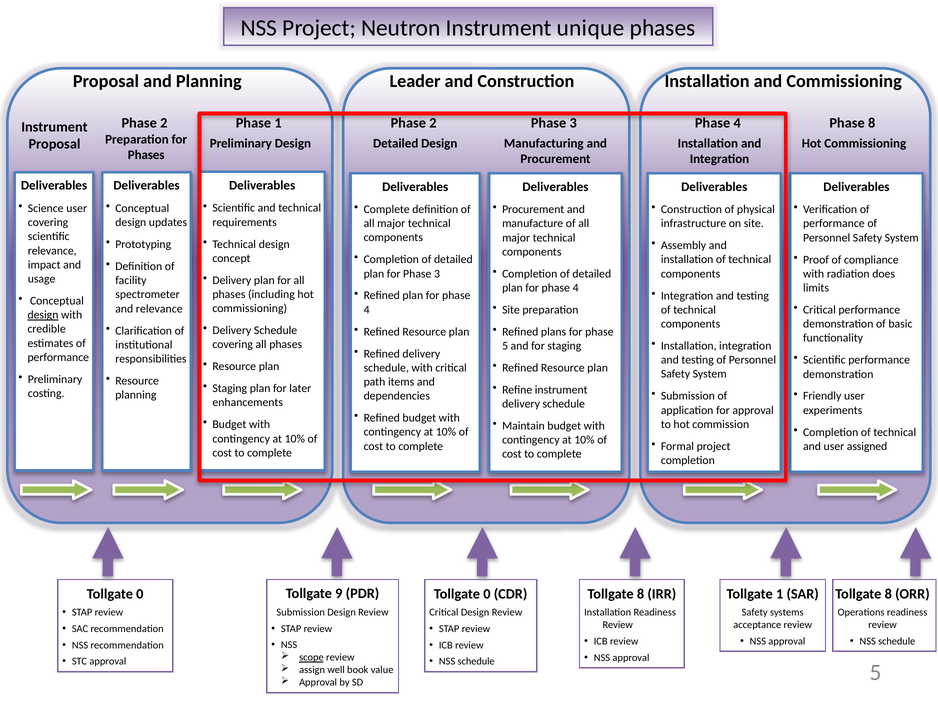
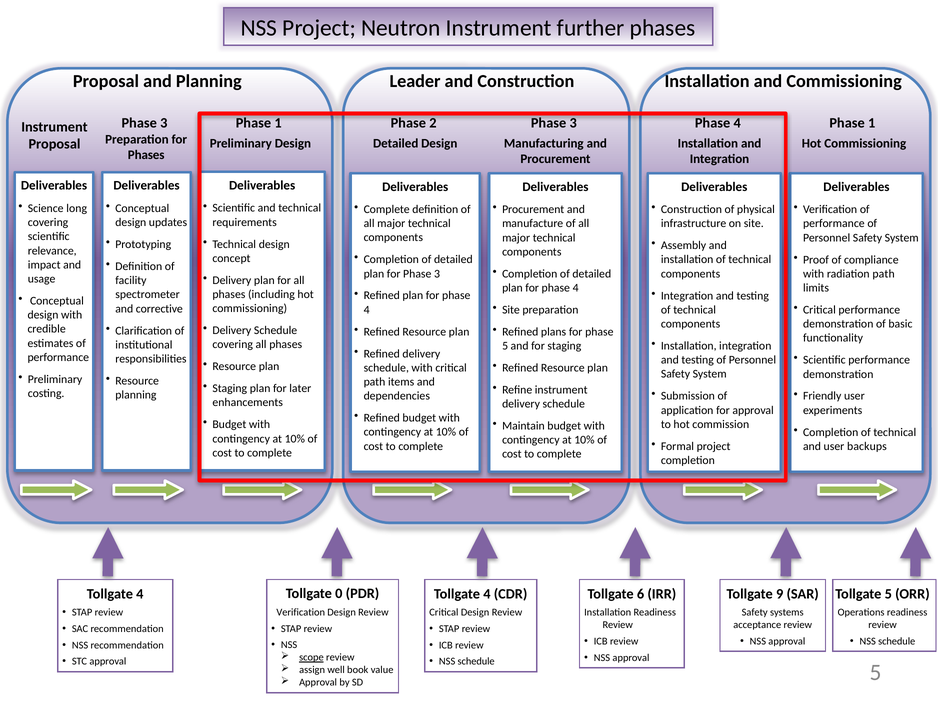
unique: unique -> further
2 at (164, 123): 2 -> 3
8 at (872, 123): 8 -> 1
Science user: user -> long
radiation does: does -> path
and relevance: relevance -> corrective
design at (43, 315) underline: present -> none
assigned: assigned -> backups
0 at (140, 593): 0 -> 4
9: 9 -> 0
0 at (487, 593): 0 -> 4
8 at (641, 593): 8 -> 6
Tollgate 1: 1 -> 9
8 at (888, 593): 8 -> 5
Submission at (301, 612): Submission -> Verification
